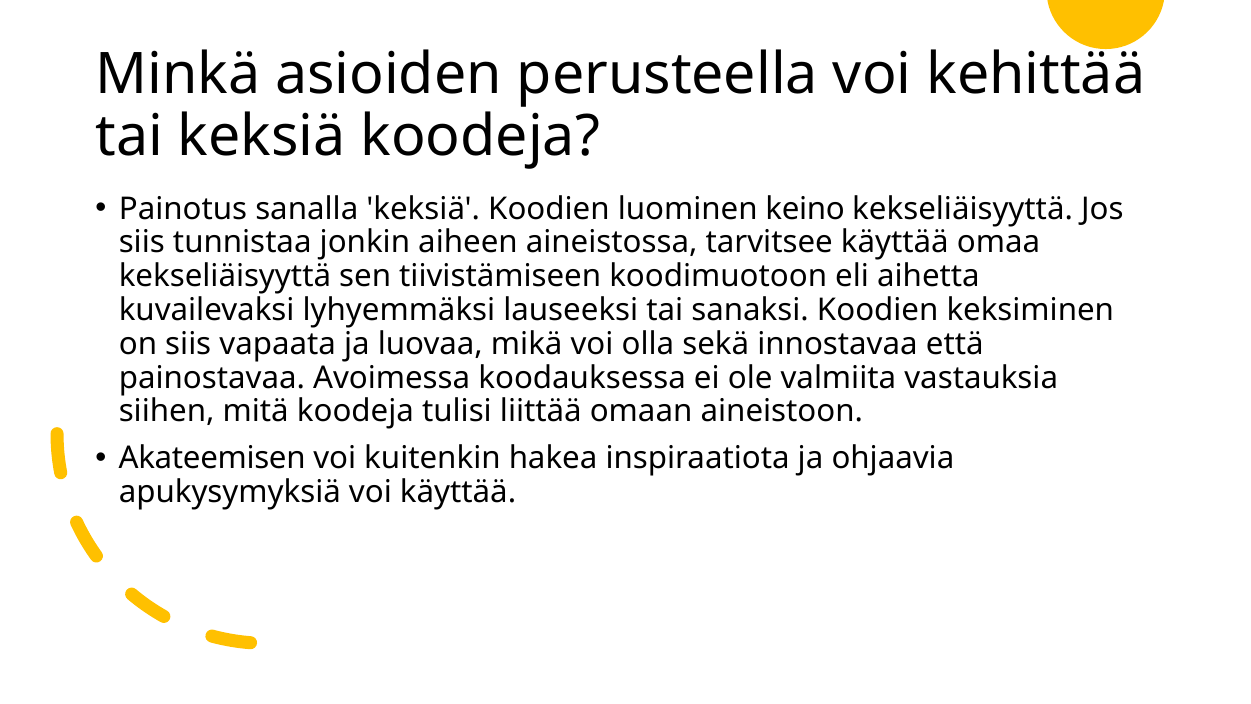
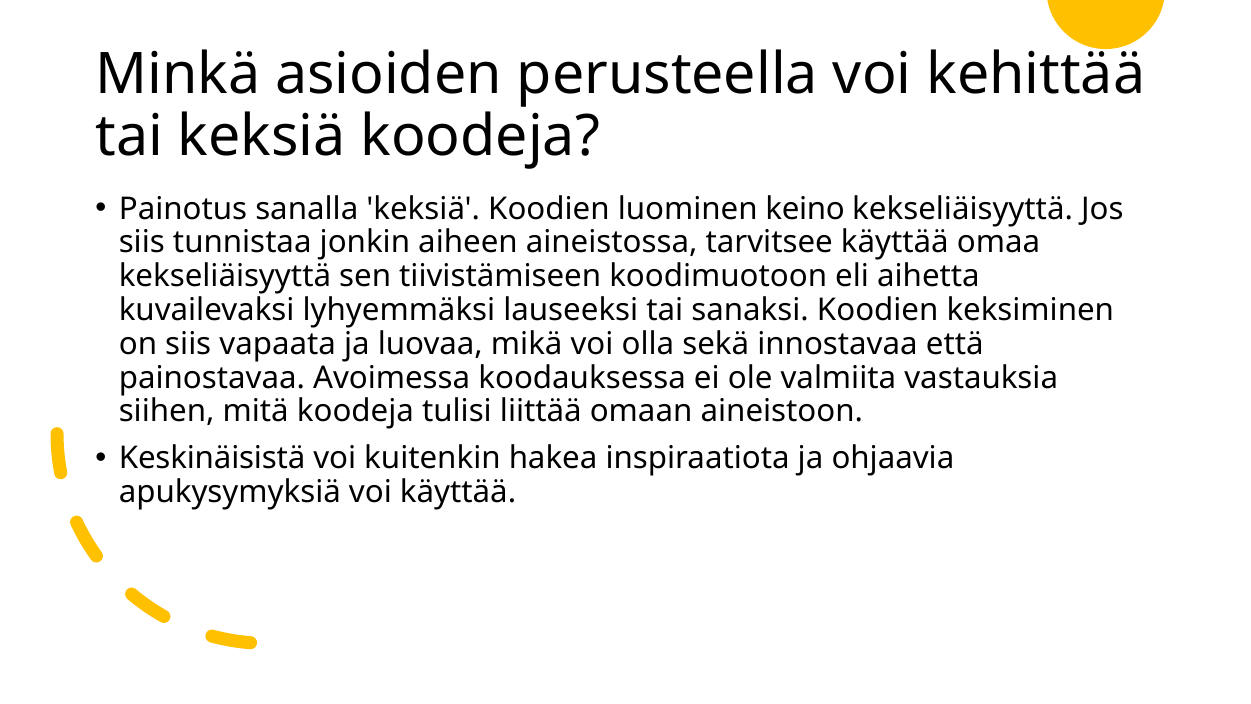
Akateemisen: Akateemisen -> Keskinäisistä
